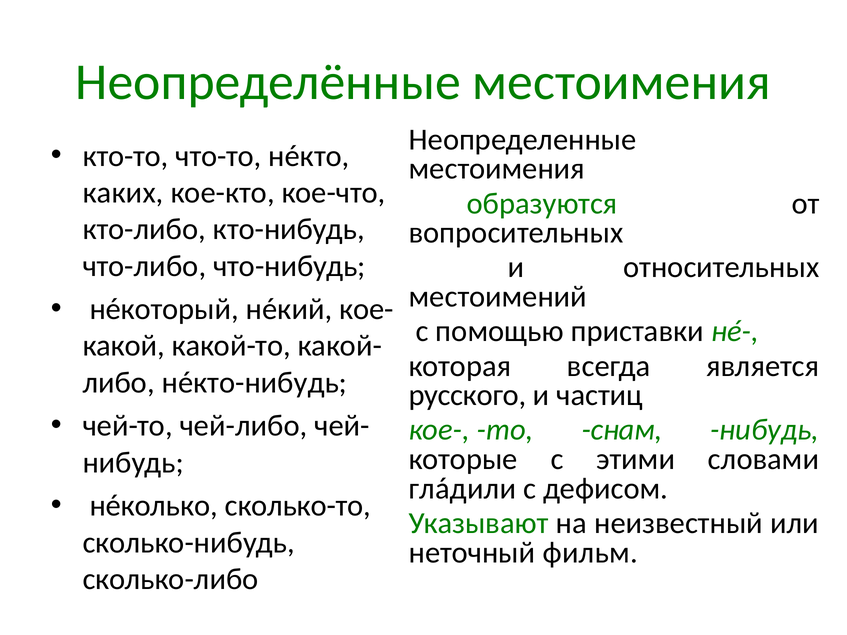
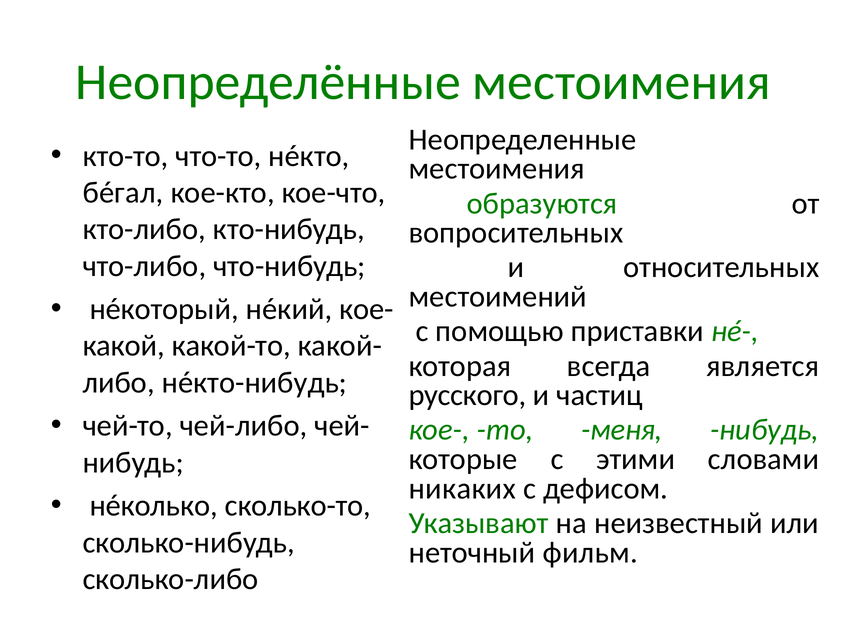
каких: каких -> бéгал
снам: снам -> меня
глáдили: глáдили -> никаких
